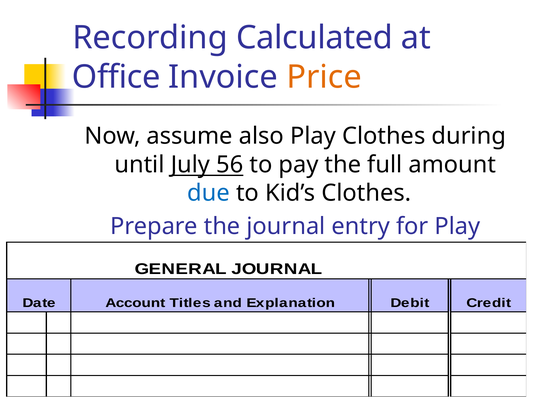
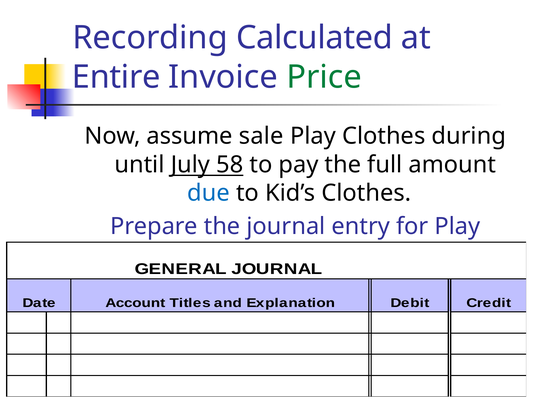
Office: Office -> Entire
Price colour: orange -> green
also: also -> sale
56: 56 -> 58
